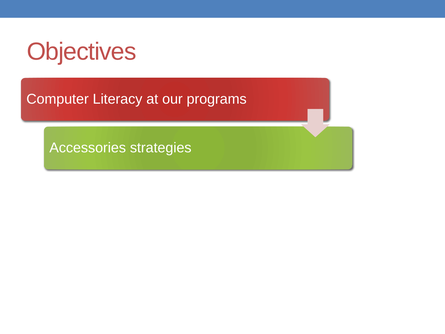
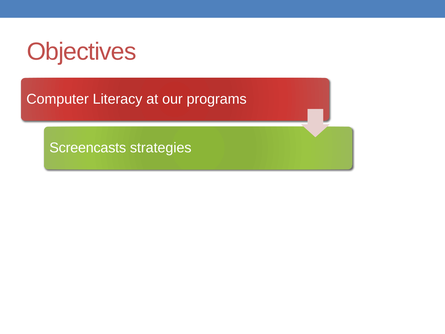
Accessories: Accessories -> Screencasts
